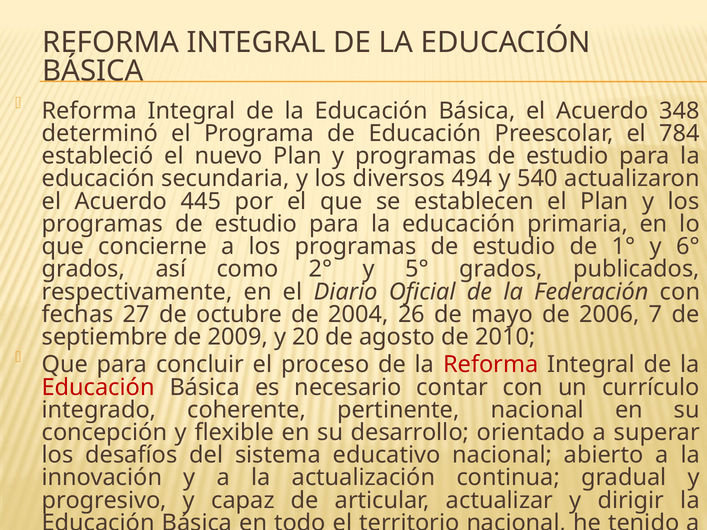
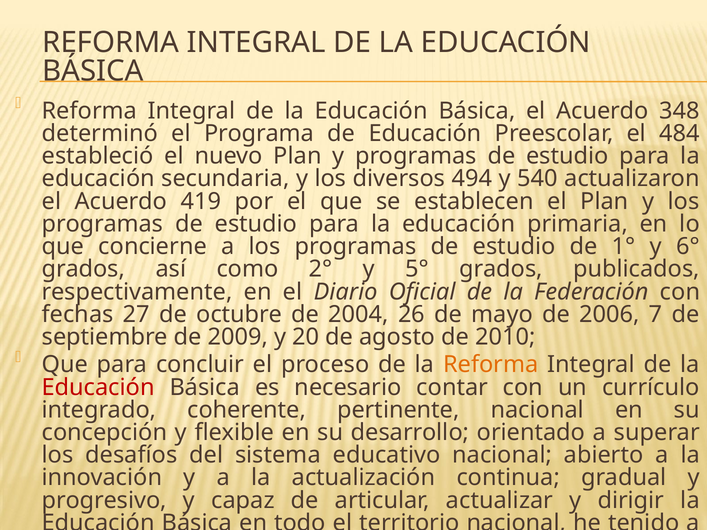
784: 784 -> 484
445: 445 -> 419
Reforma at (491, 365) colour: red -> orange
